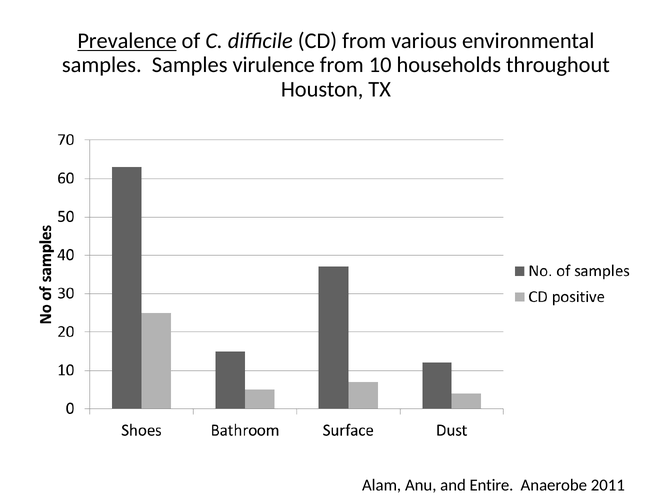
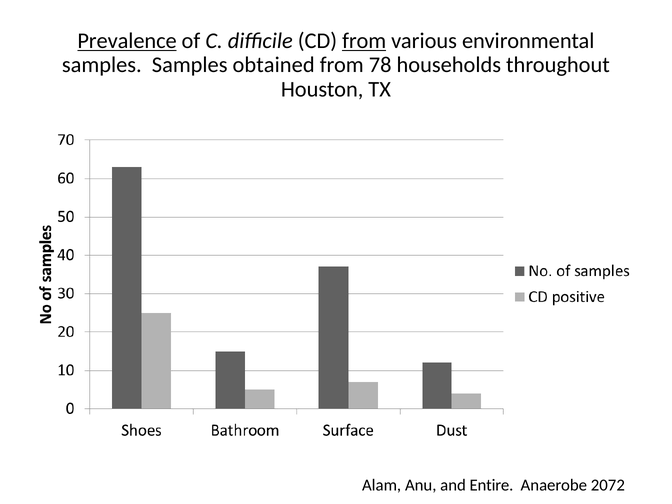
from at (364, 41) underline: none -> present
virulence: virulence -> obtained
10: 10 -> 78
2011: 2011 -> 2072
